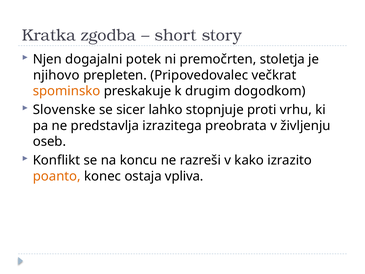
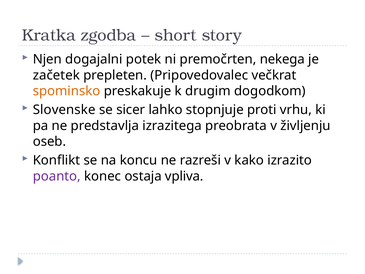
stoletja: stoletja -> nekega
njihovo: njihovo -> začetek
poanto colour: orange -> purple
